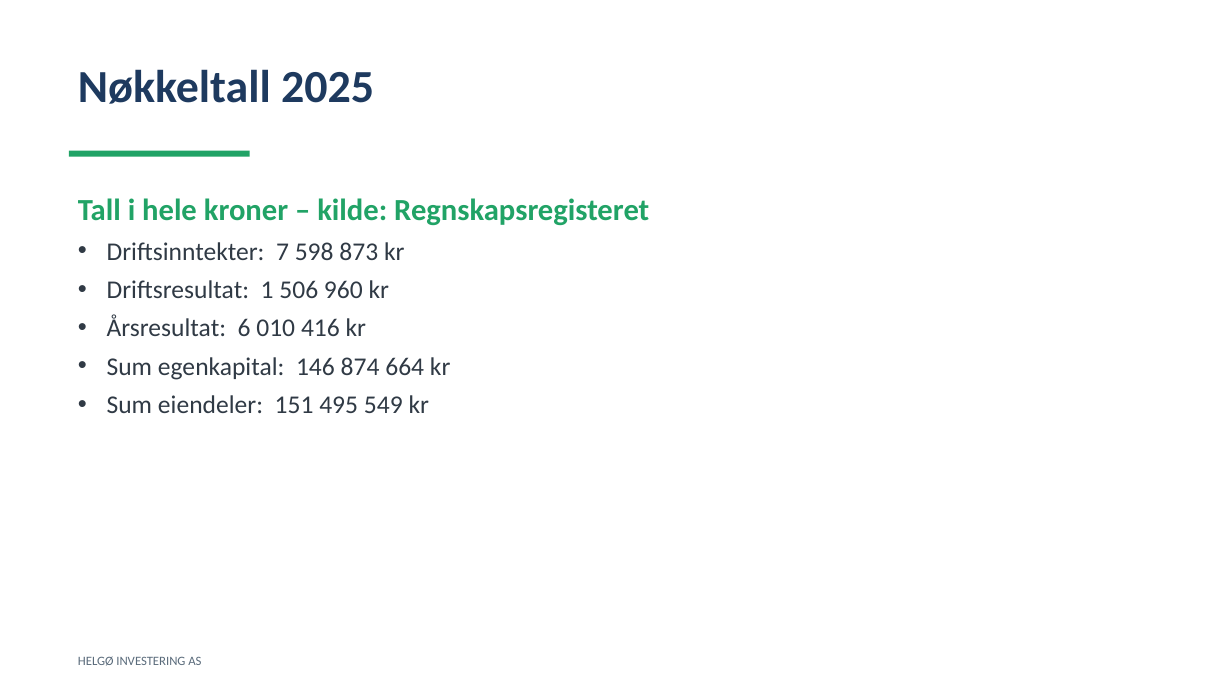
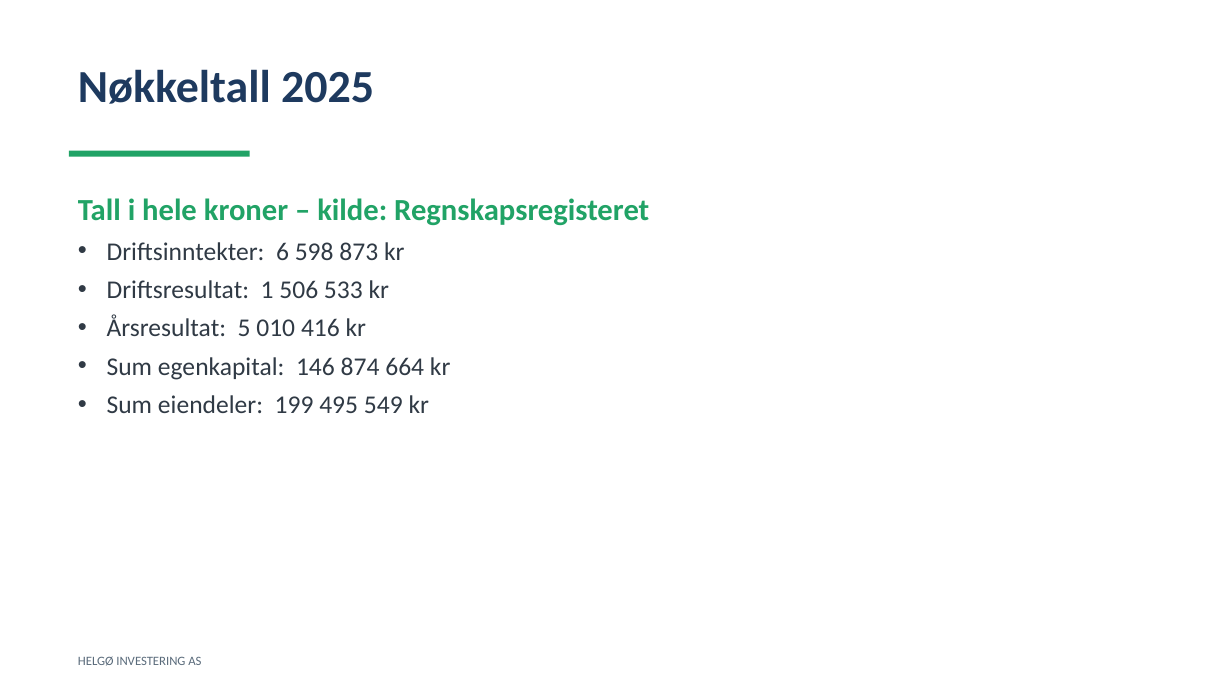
7: 7 -> 6
960: 960 -> 533
6: 6 -> 5
151: 151 -> 199
